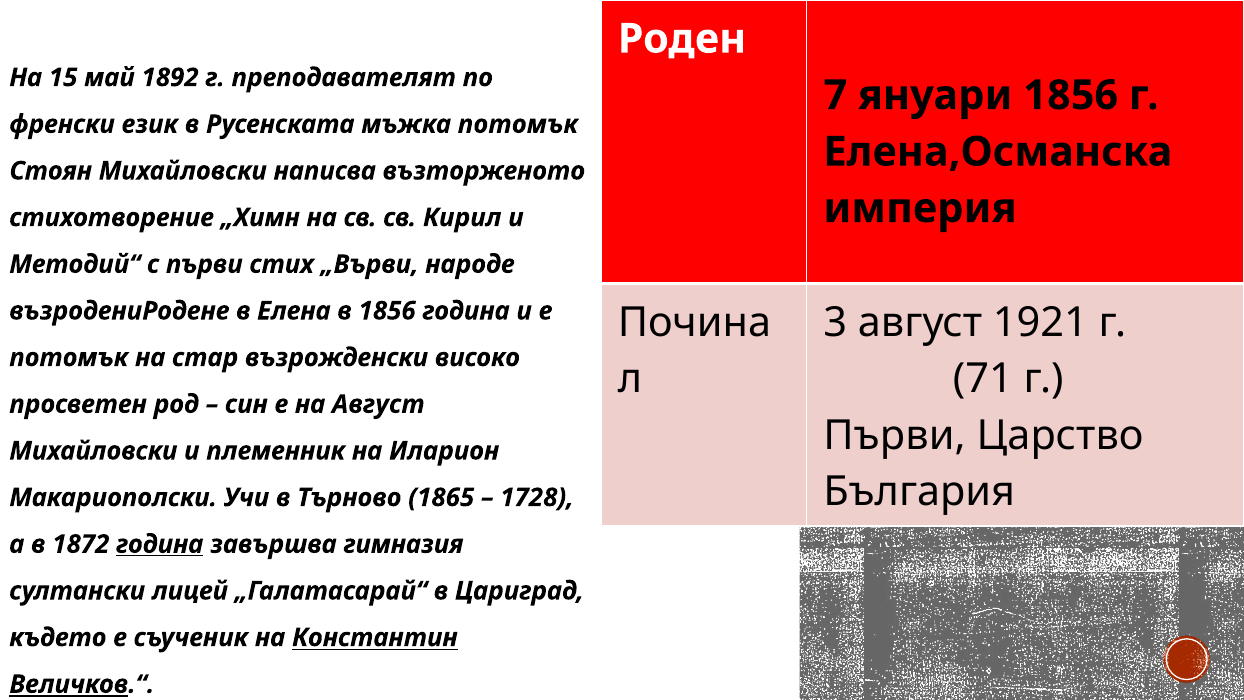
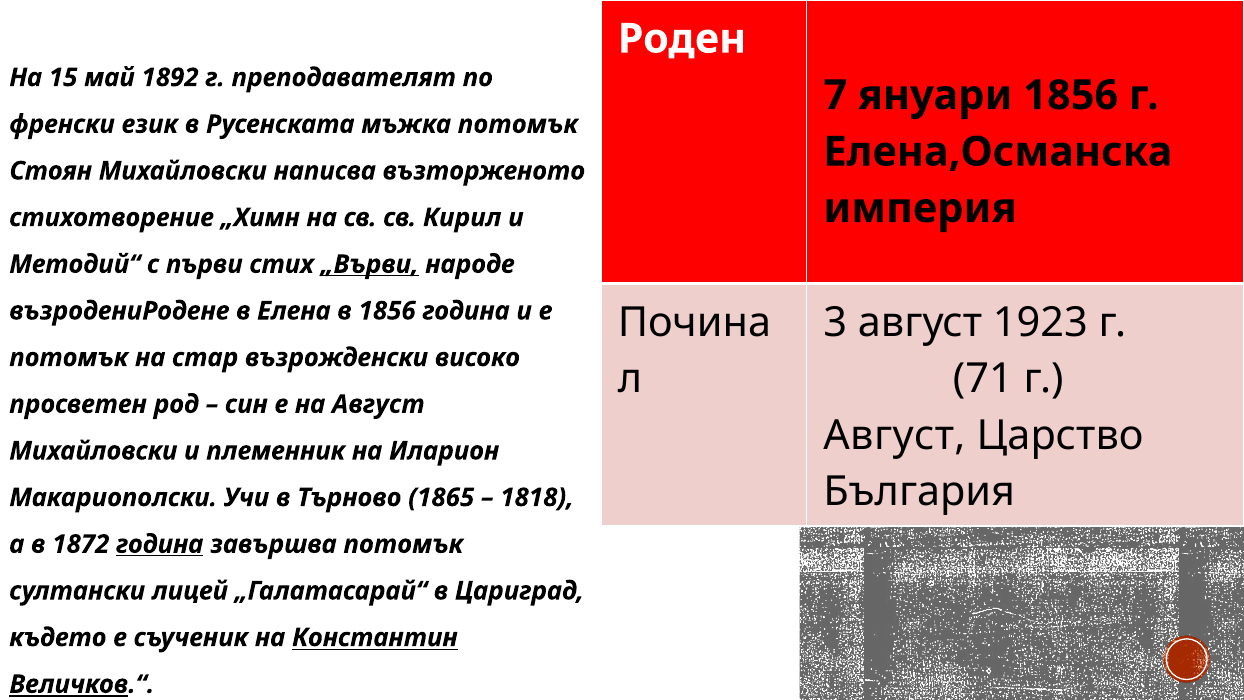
„Върви underline: none -> present
1921: 1921 -> 1923
Първи at (895, 435): Първи -> Август
1728: 1728 -> 1818
завършва гимназия: гимназия -> потомък
